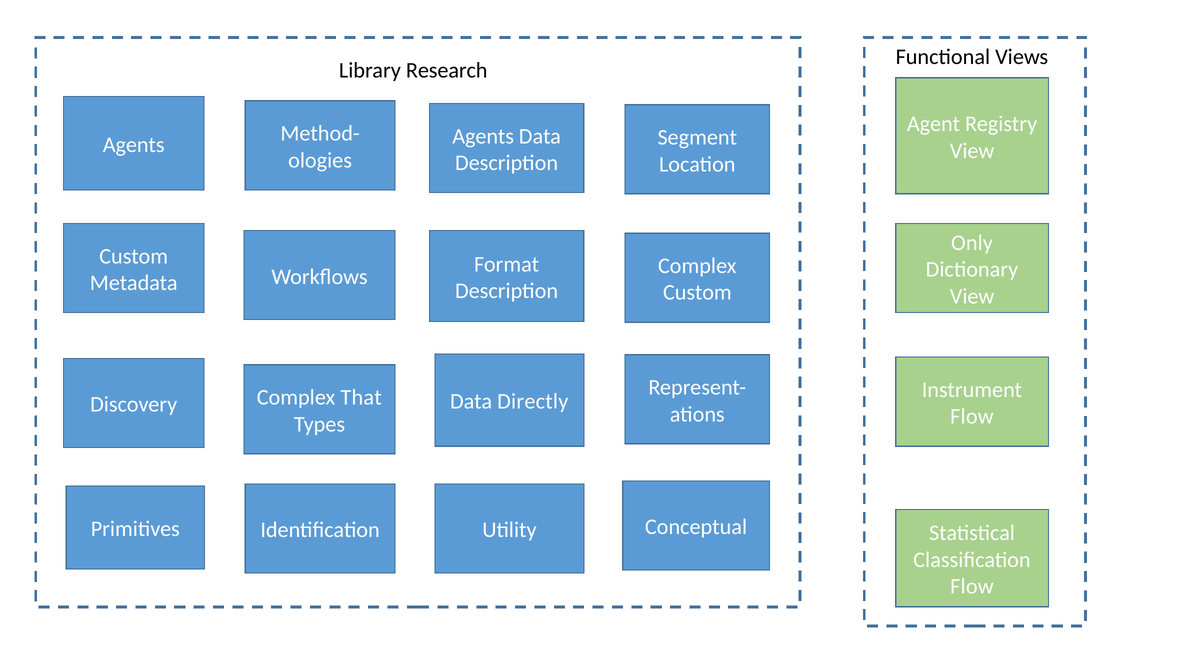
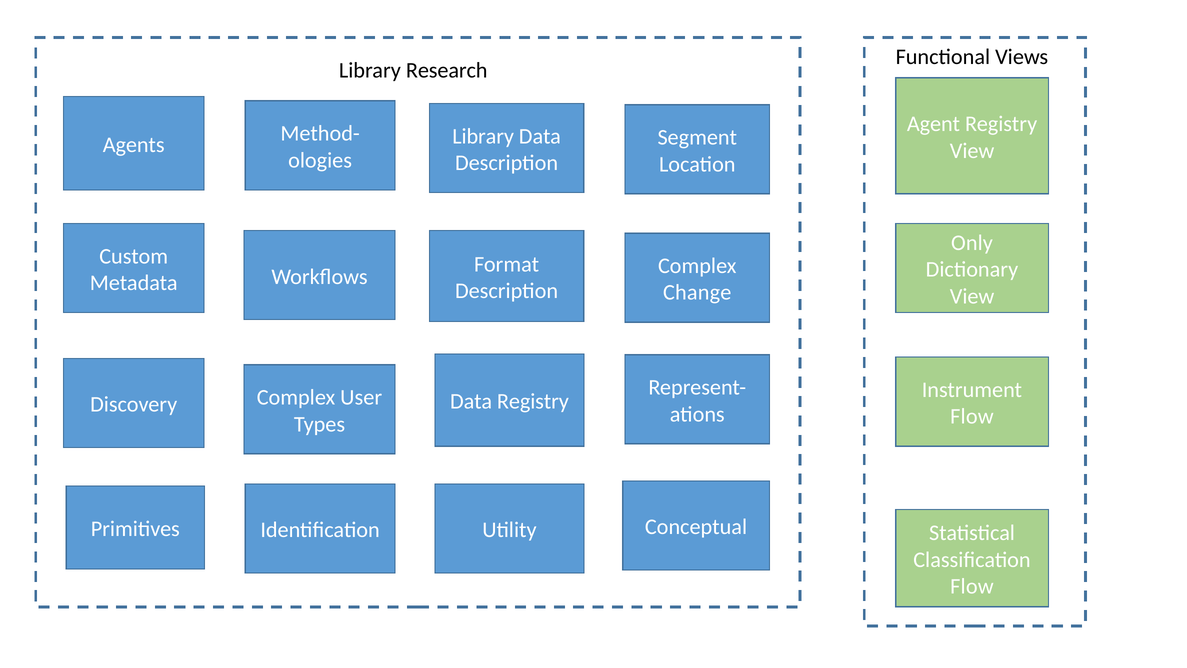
Agents at (483, 136): Agents -> Library
Custom at (697, 292): Custom -> Change
That: That -> User
Data Directly: Directly -> Registry
